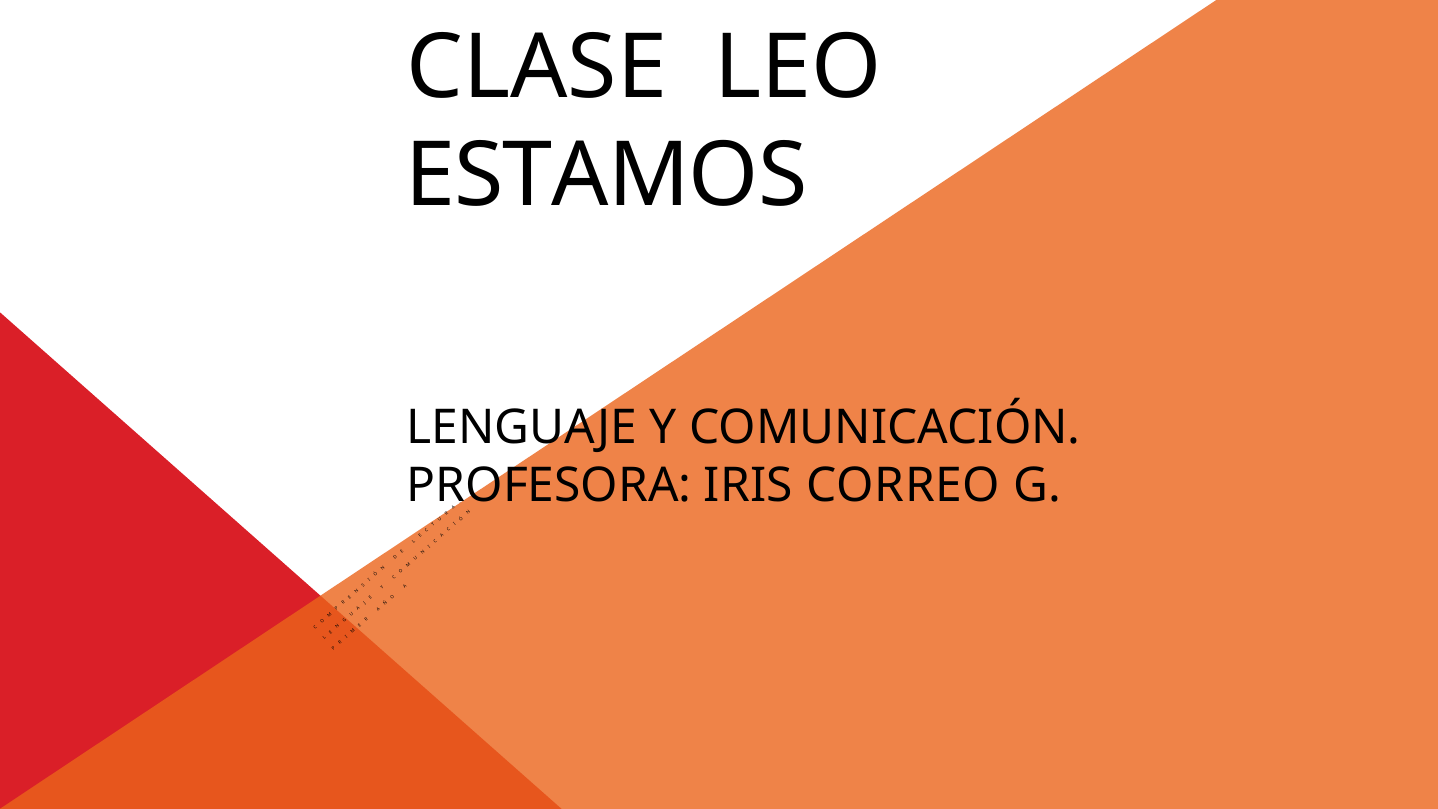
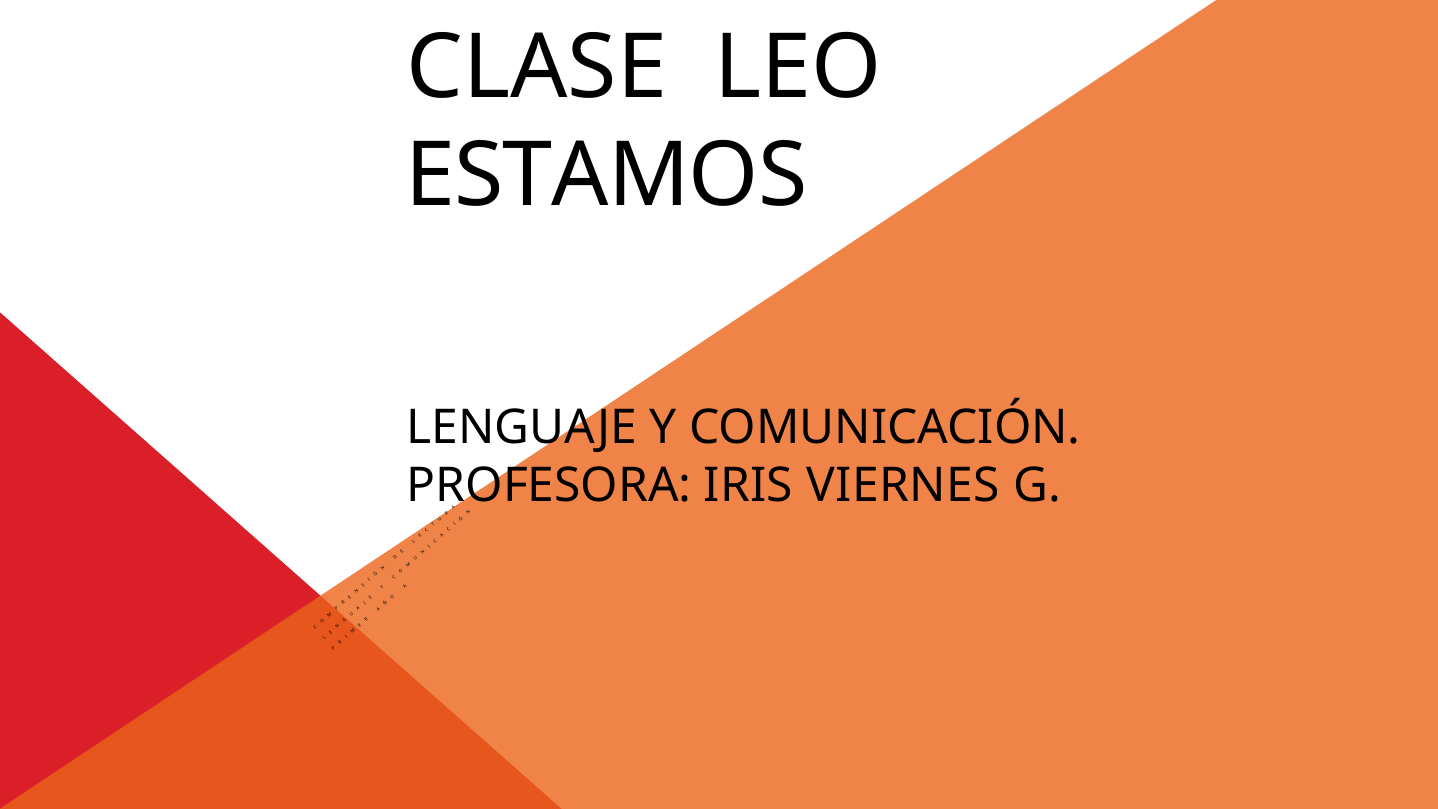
CORREO: CORREO -> VIERNES
